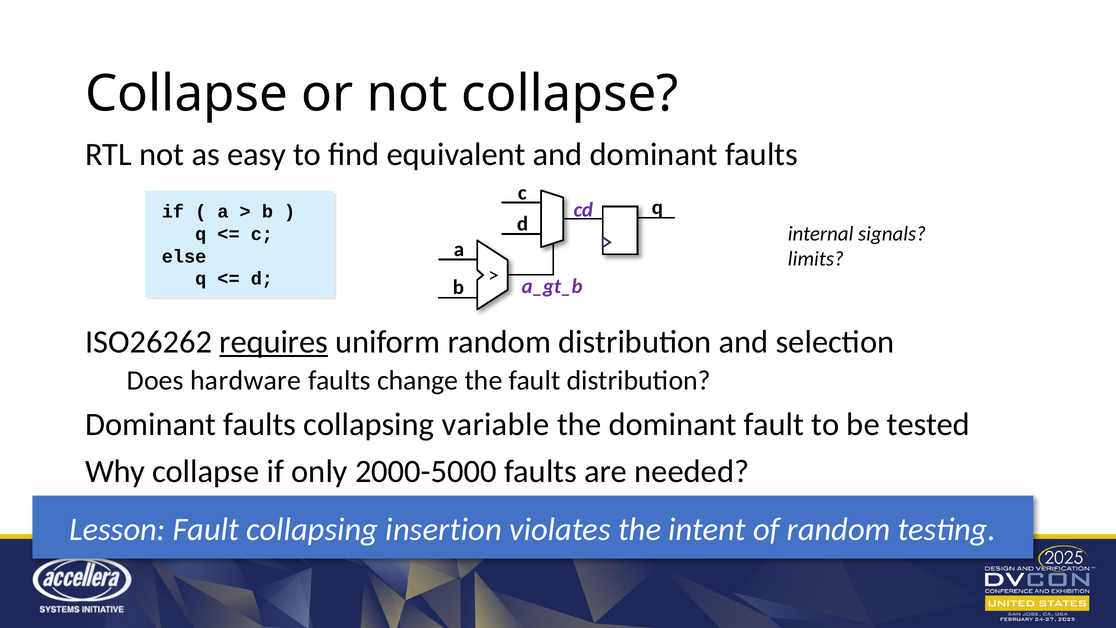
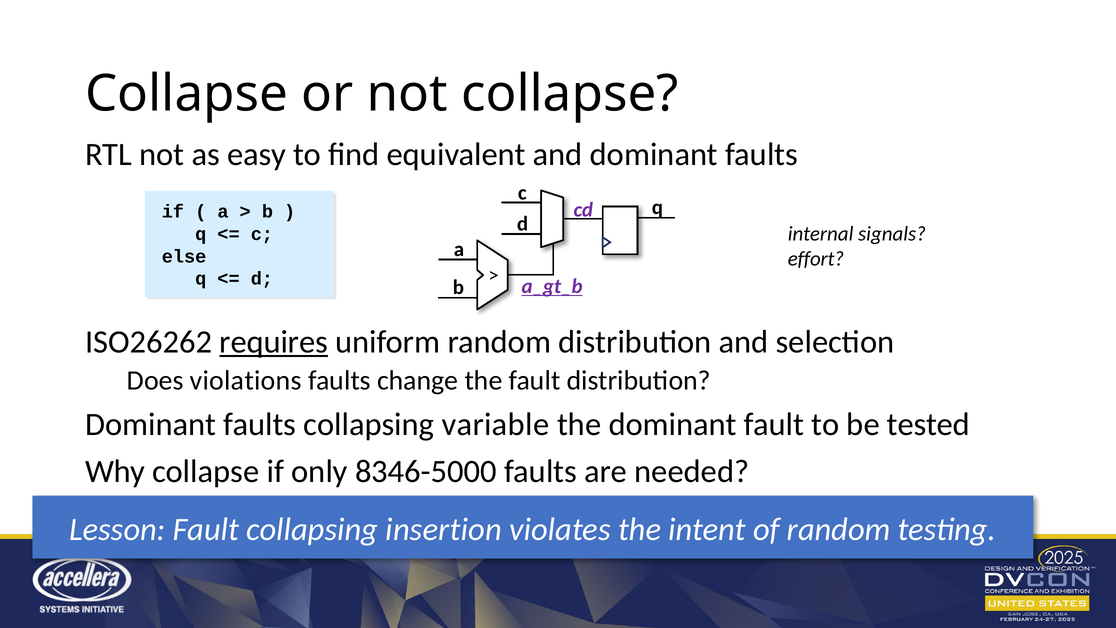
limits: limits -> effort
a_gt_b underline: none -> present
hardware: hardware -> violations
2000-5000: 2000-5000 -> 8346-5000
